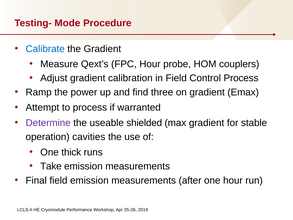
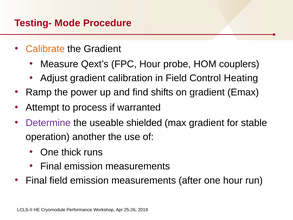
Calibrate colour: blue -> orange
Control Process: Process -> Heating
three: three -> shifts
cavities: cavities -> another
Take at (51, 166): Take -> Final
